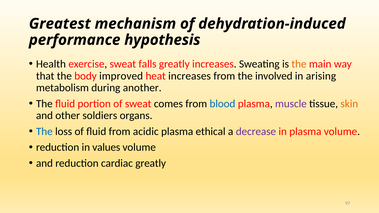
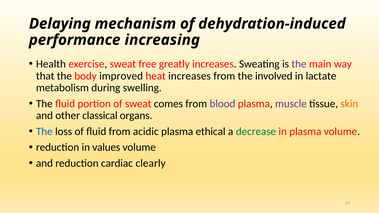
Greatest: Greatest -> Delaying
hypothesis: hypothesis -> increasing
falls: falls -> free
the at (299, 64) colour: orange -> purple
arising: arising -> lactate
another: another -> swelling
blood colour: blue -> purple
soldiers: soldiers -> classical
decrease colour: purple -> green
cardiac greatly: greatly -> clearly
